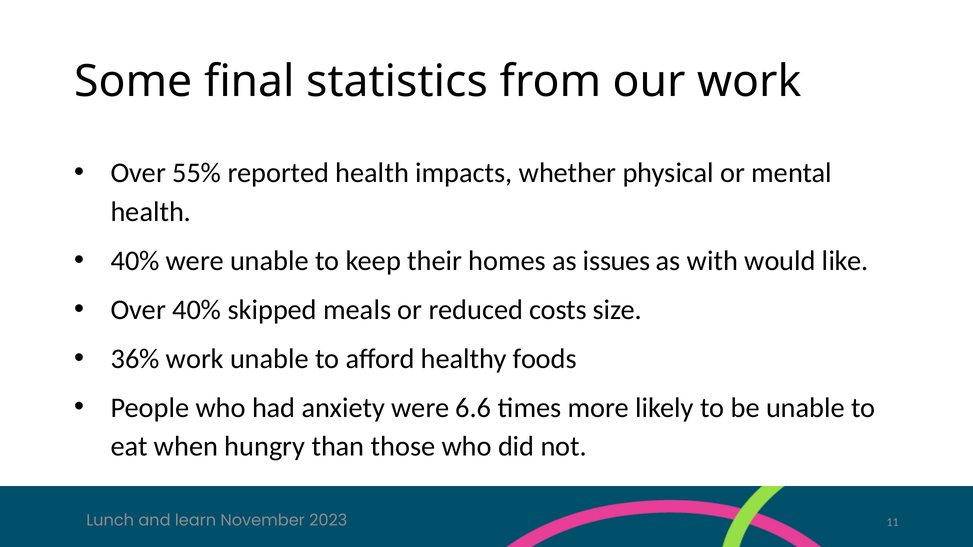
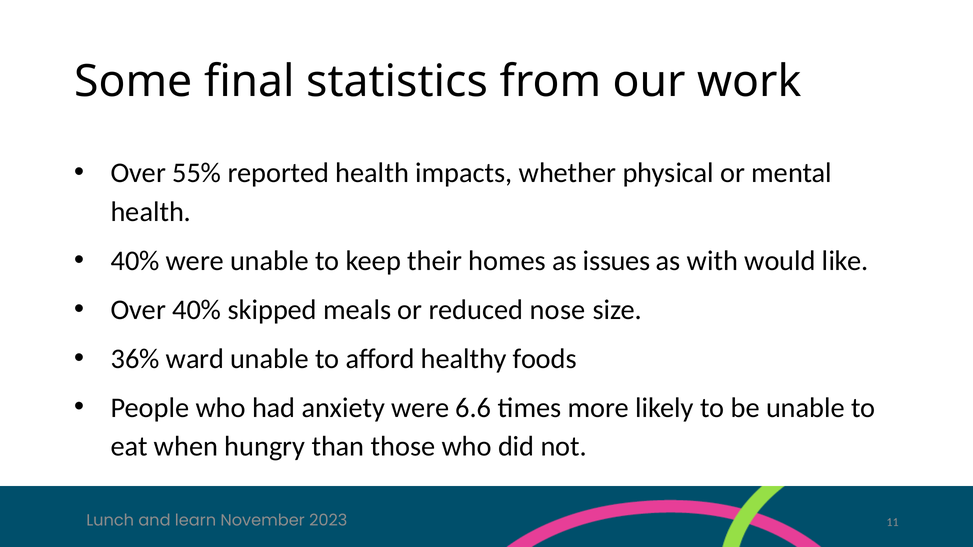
costs: costs -> nose
36% work: work -> ward
